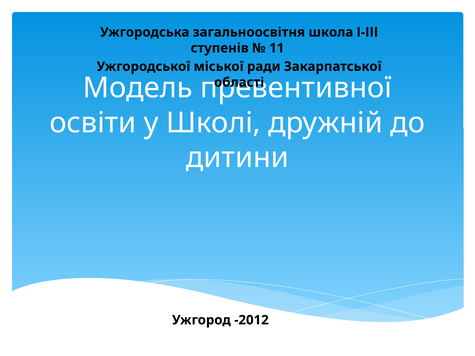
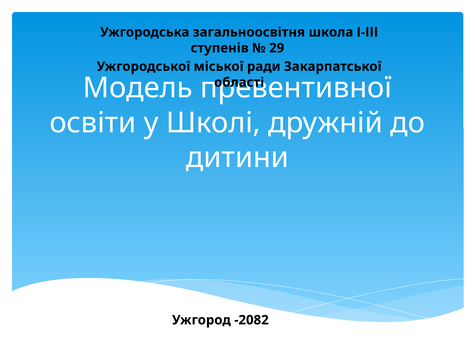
11: 11 -> 29
-2012: -2012 -> -2082
